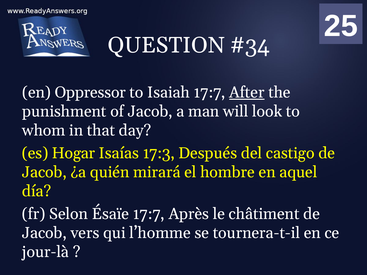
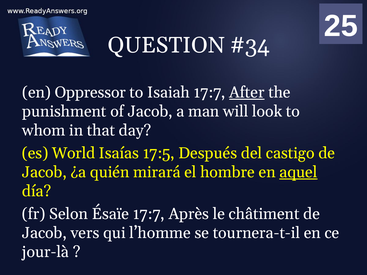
Hogar: Hogar -> World
17:3: 17:3 -> 17:5
aquel underline: none -> present
